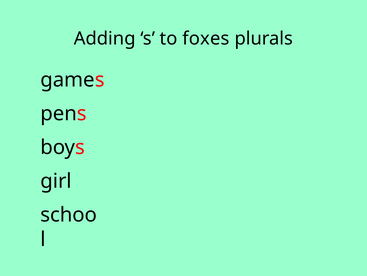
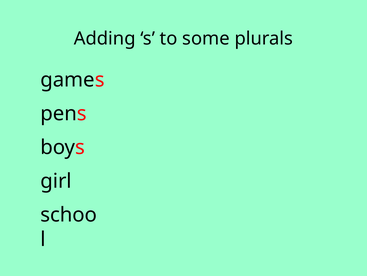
foxes: foxes -> some
